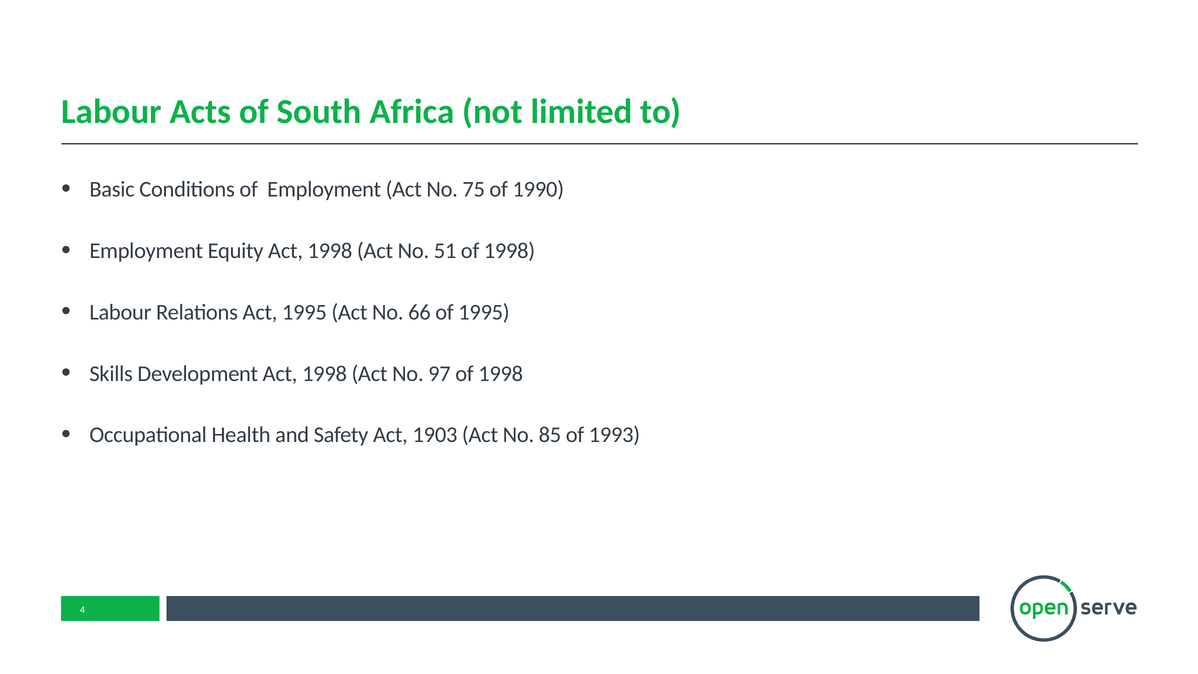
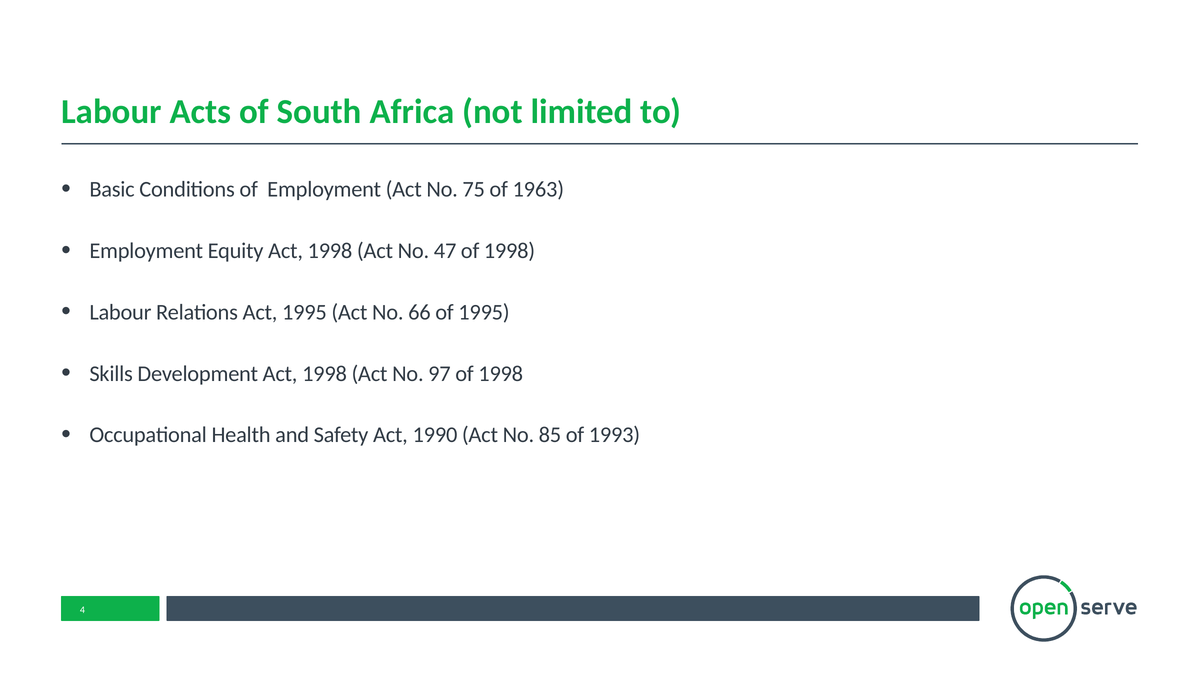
1990: 1990 -> 1963
51: 51 -> 47
1903: 1903 -> 1990
